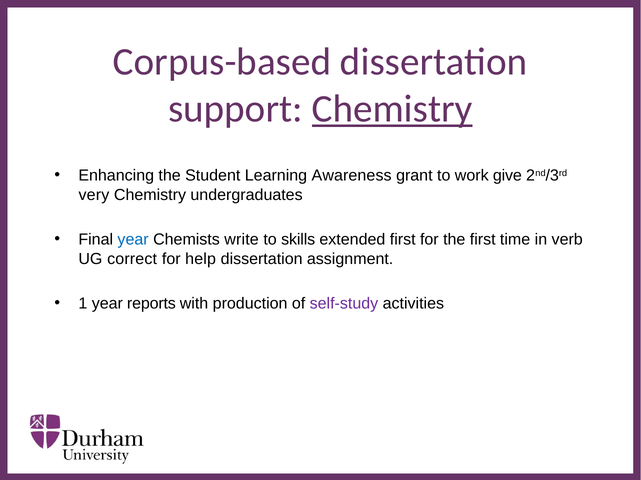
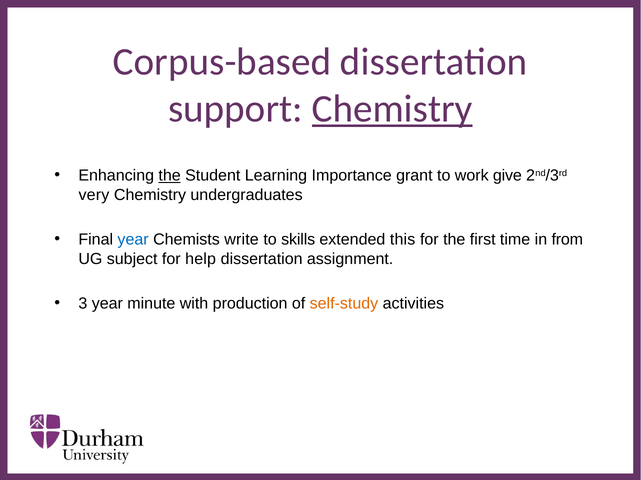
the at (170, 176) underline: none -> present
Awareness: Awareness -> Importance
first at (403, 240): first -> this
verb: verb -> from
correct: correct -> subject
1: 1 -> 3
reports: reports -> minute
self-study colour: purple -> orange
